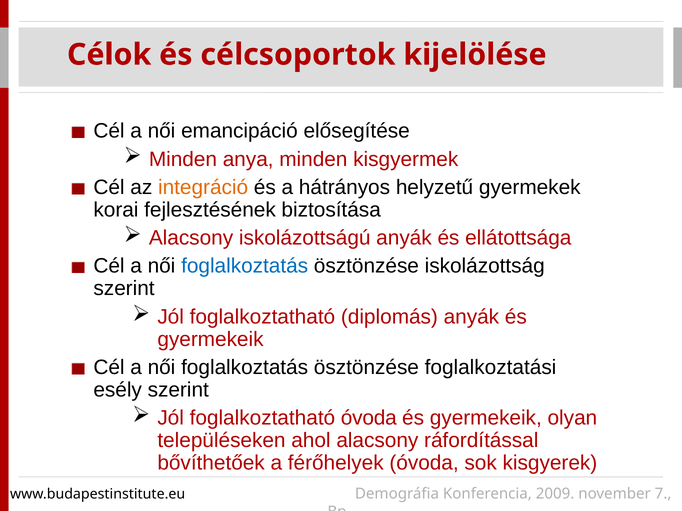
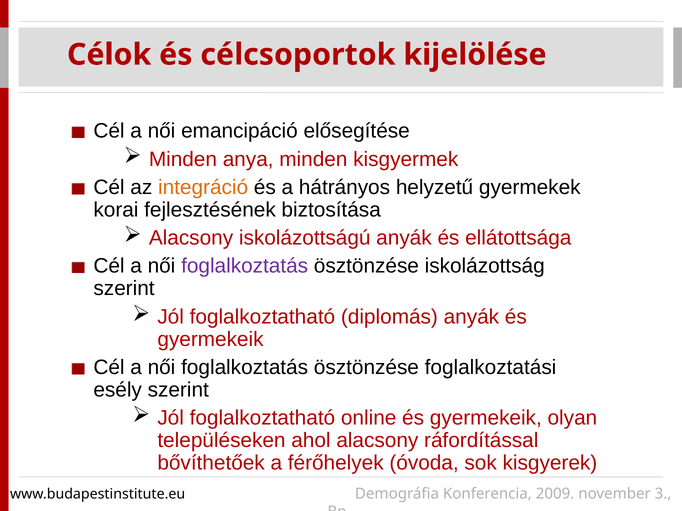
foglalkoztatás at (245, 266) colour: blue -> purple
foglalkoztatható óvoda: óvoda -> online
7: 7 -> 3
